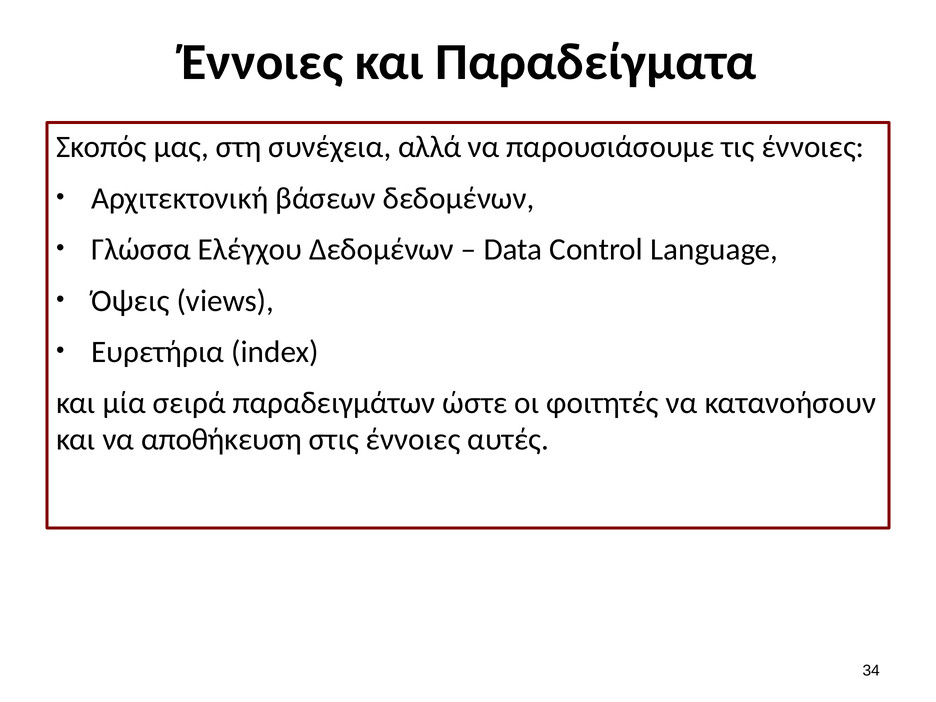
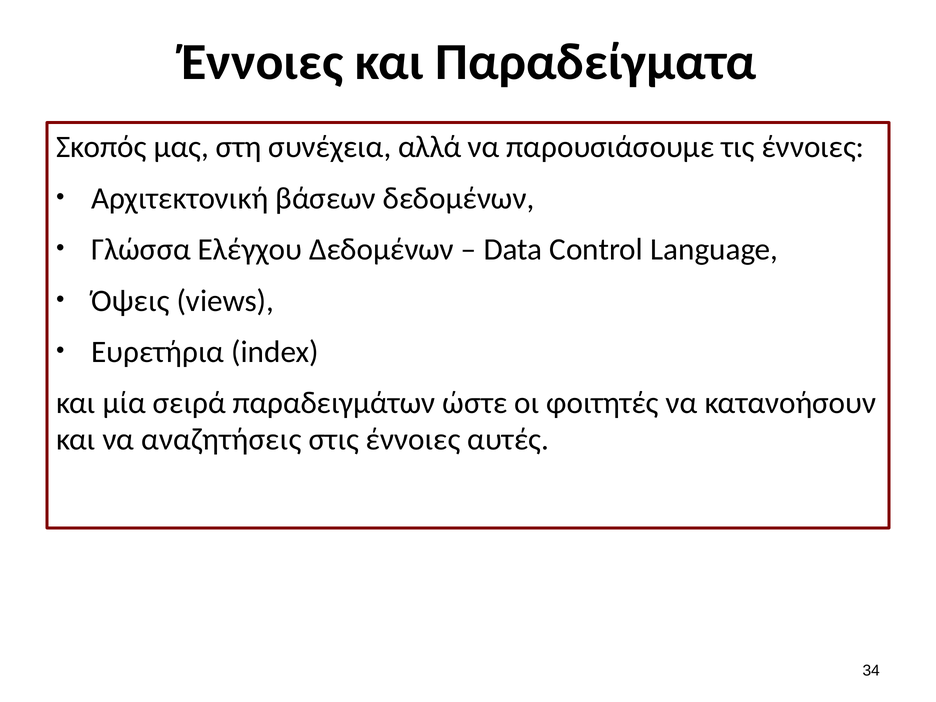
αποθήκευση: αποθήκευση -> αναζητήσεις
